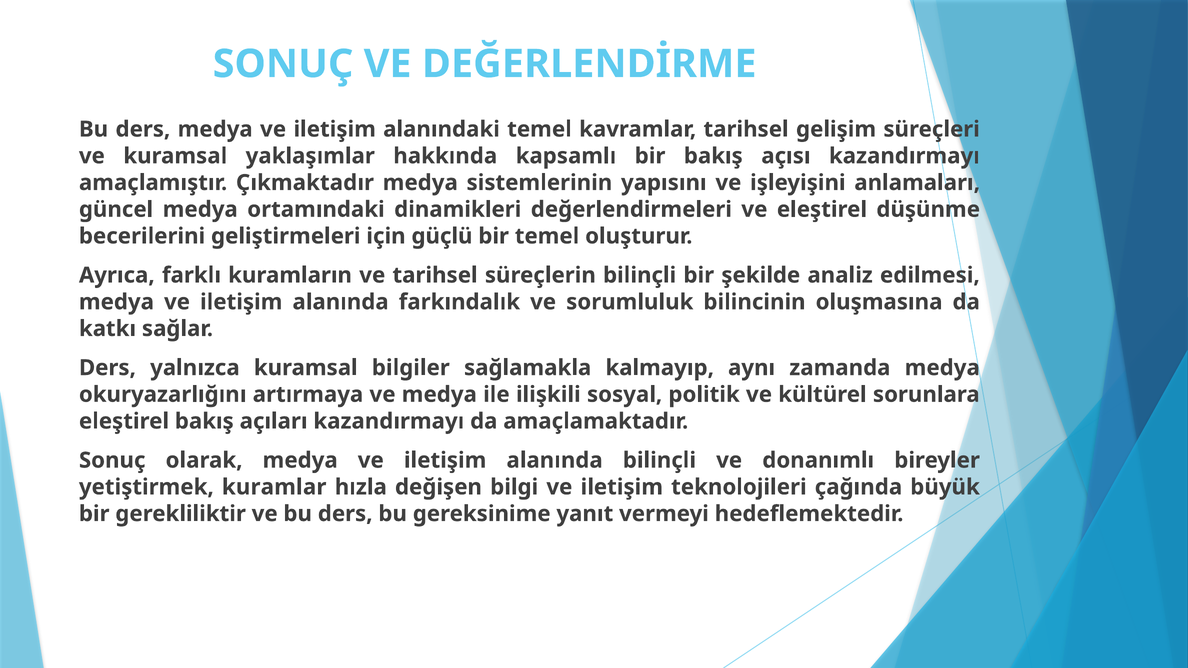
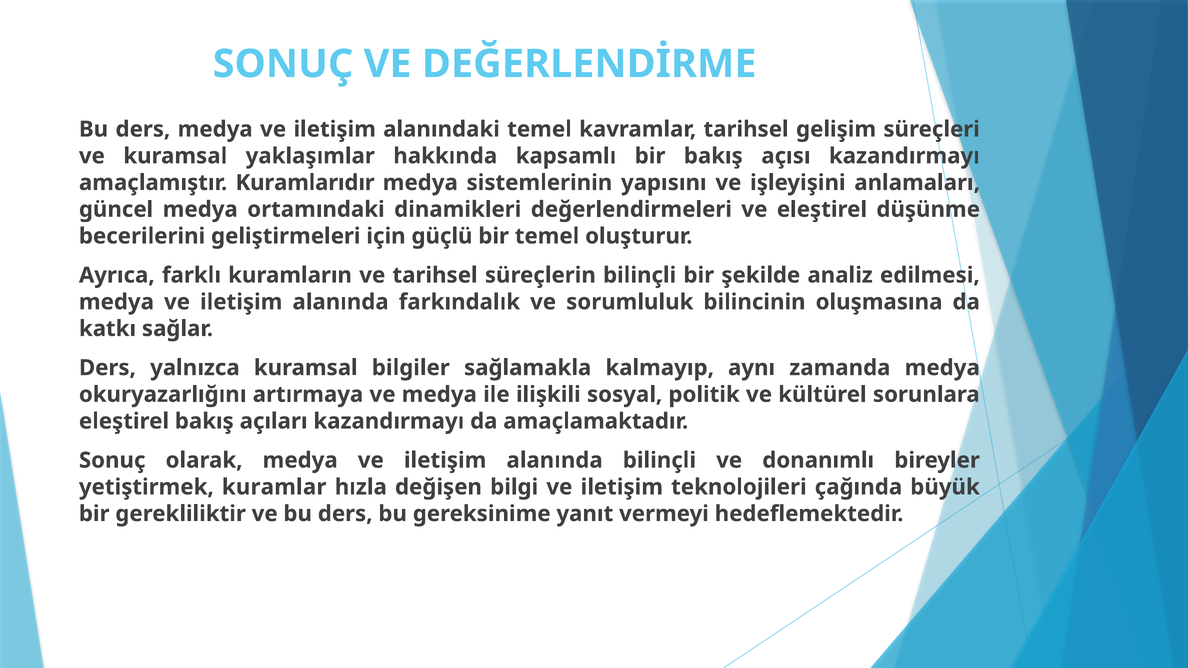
Çıkmaktadır: Çıkmaktadır -> Kuramlarıdır
